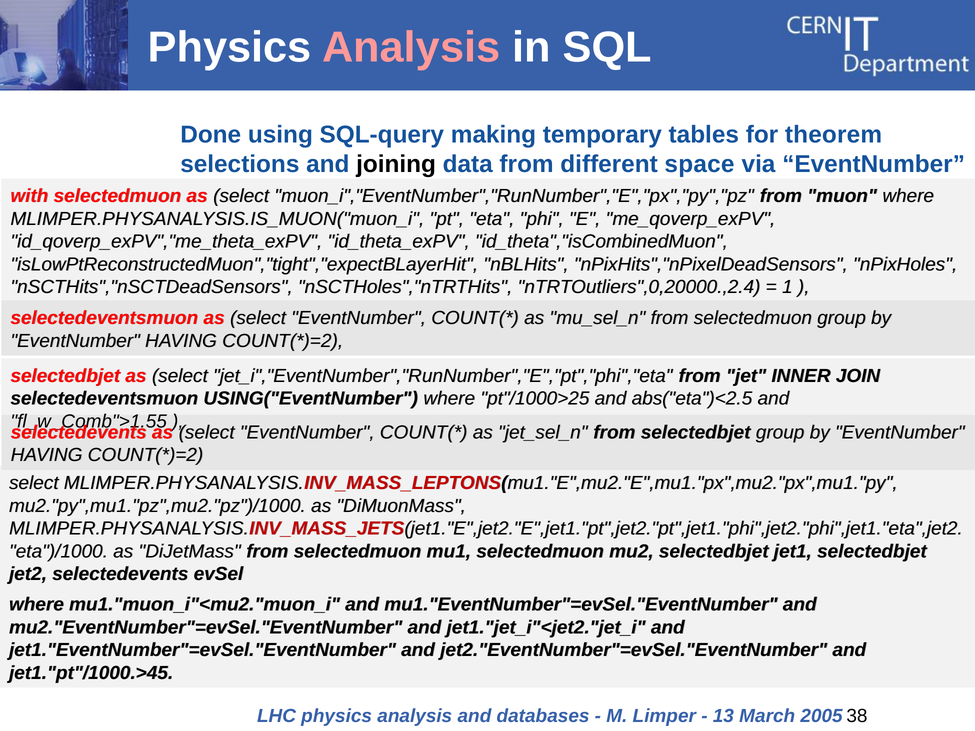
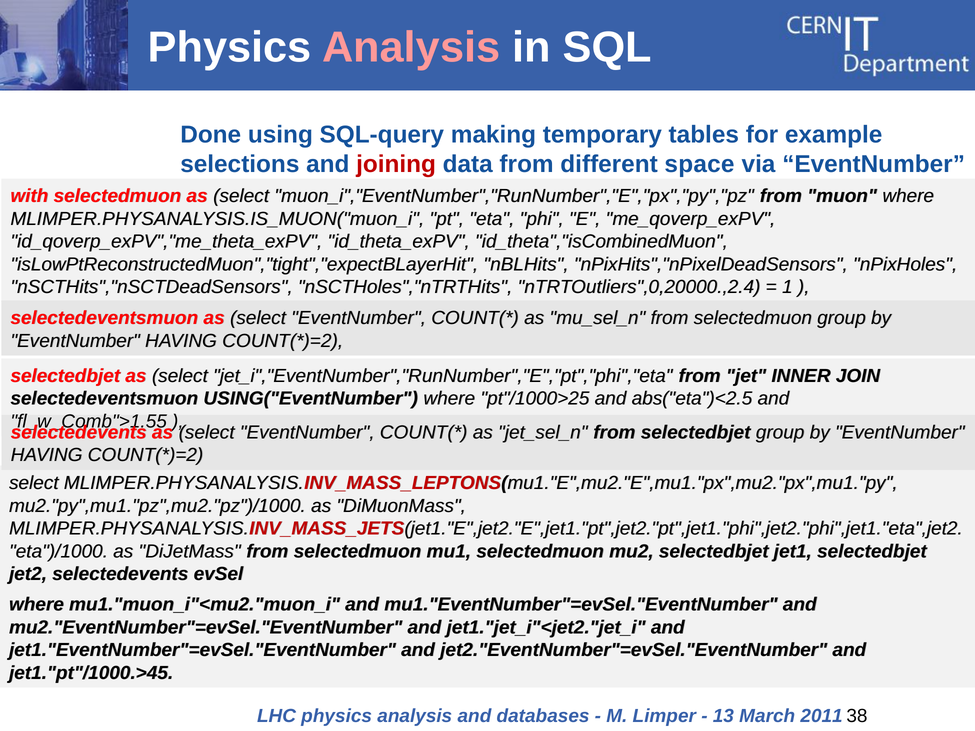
theorem: theorem -> example
joining colour: black -> red
2005: 2005 -> 2011
